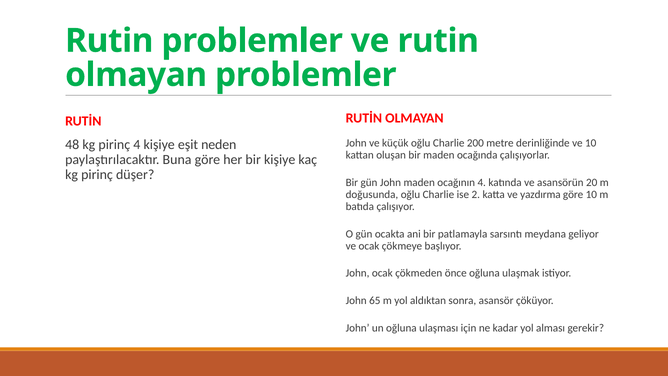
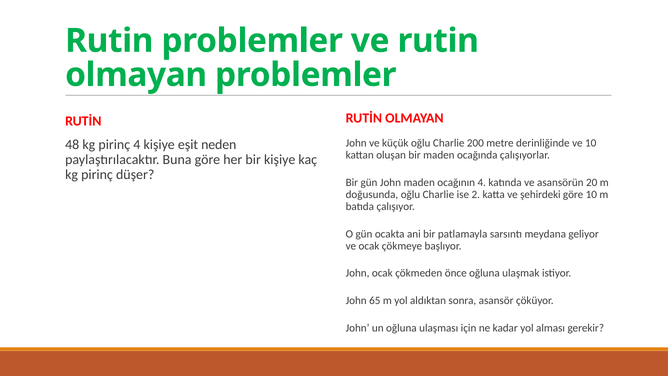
yazdırma: yazdırma -> şehirdeki
